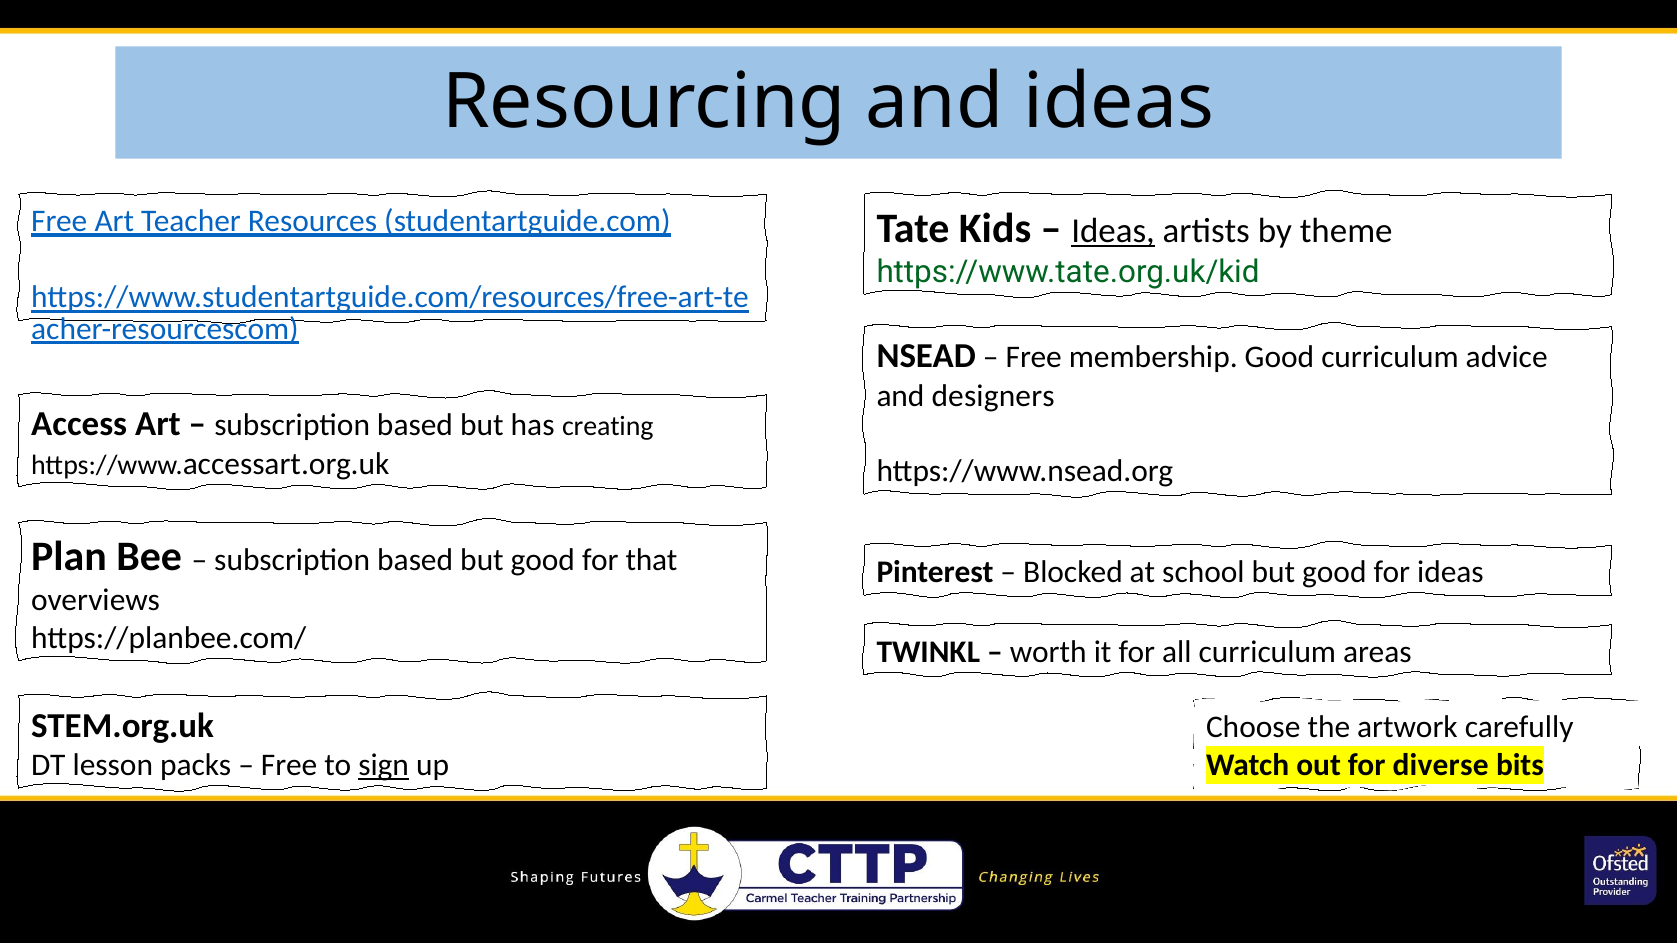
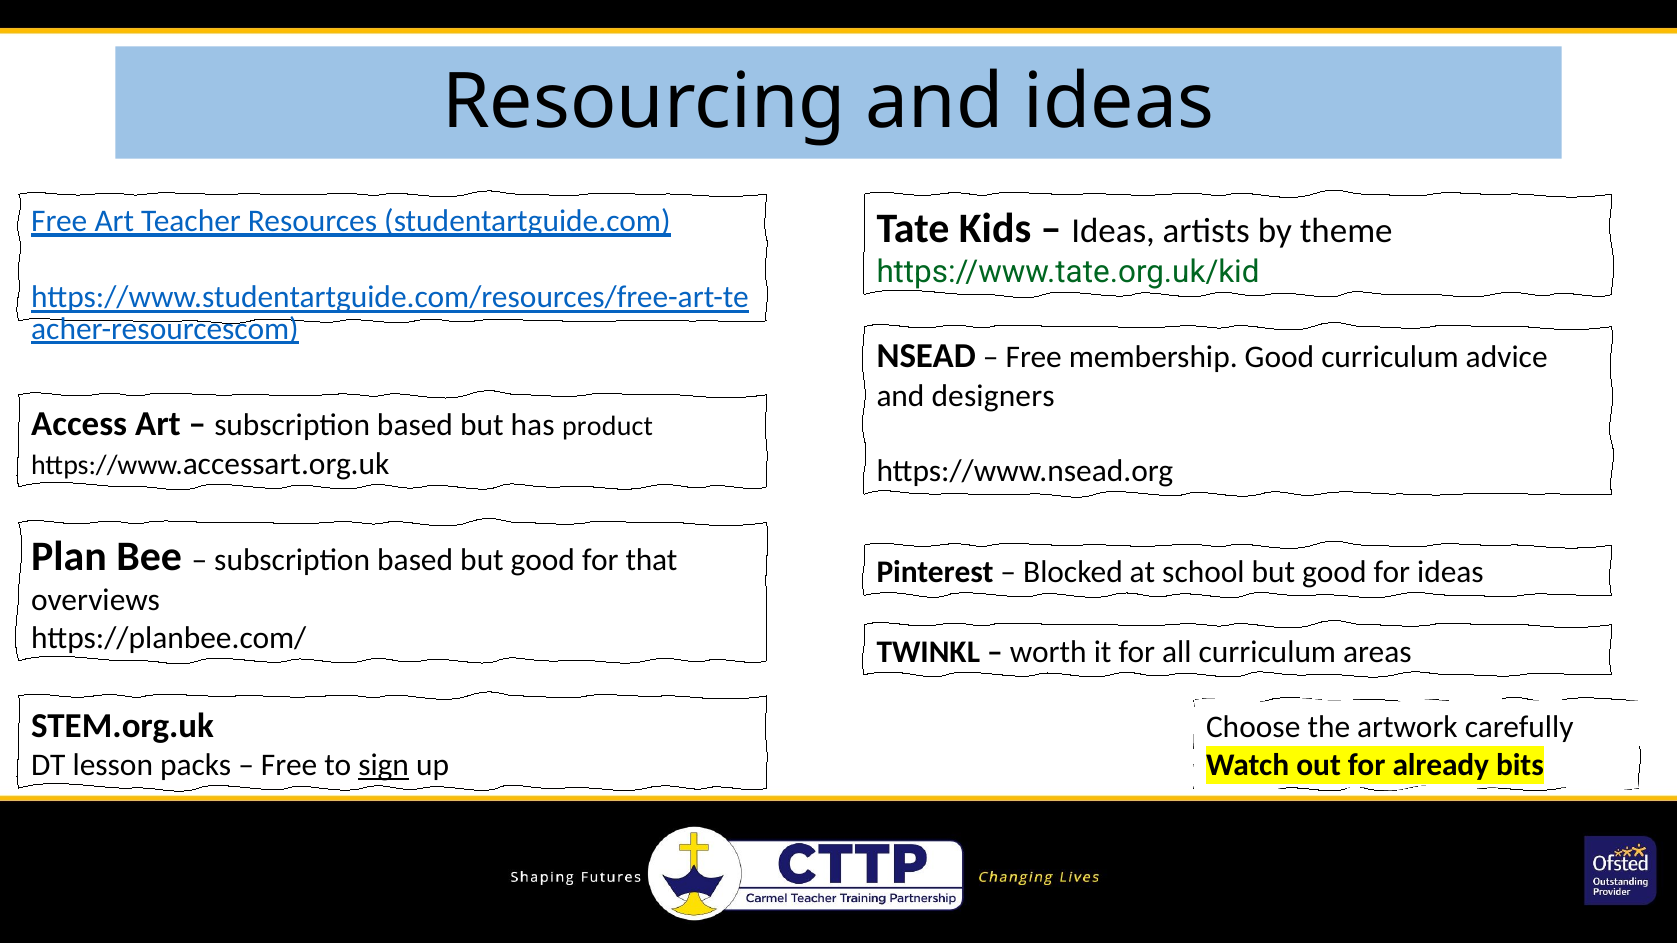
Ideas at (1113, 231) underline: present -> none
creating: creating -> product
diverse: diverse -> already
